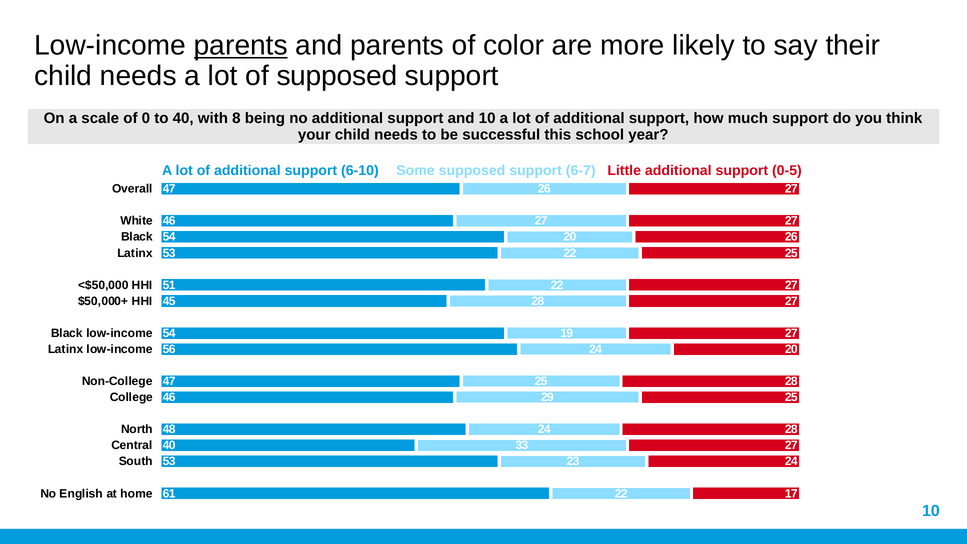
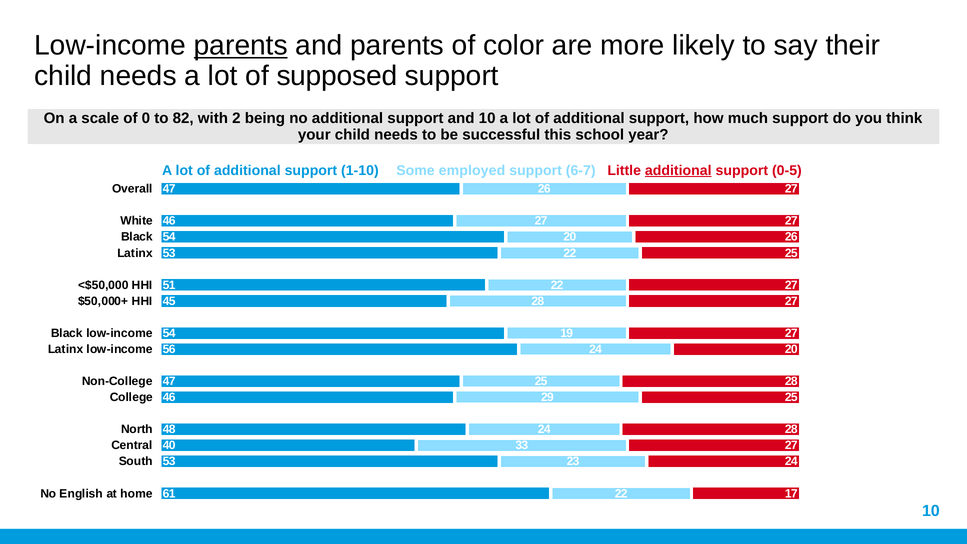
to 40: 40 -> 82
8: 8 -> 2
6-10: 6-10 -> 1-10
Some supposed: supposed -> employed
additional at (678, 171) underline: none -> present
